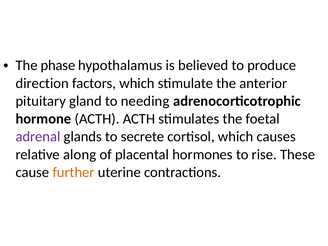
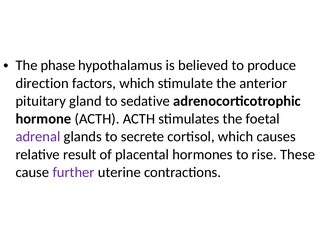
needing: needing -> sedative
along: along -> result
further colour: orange -> purple
